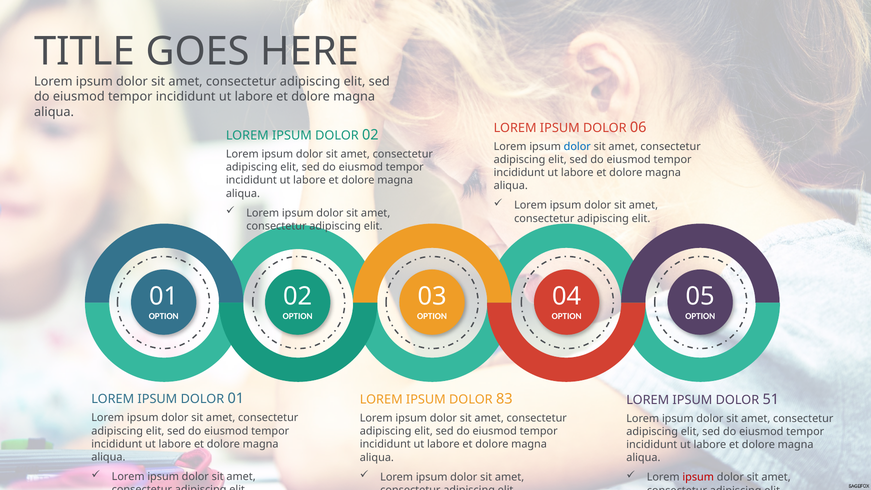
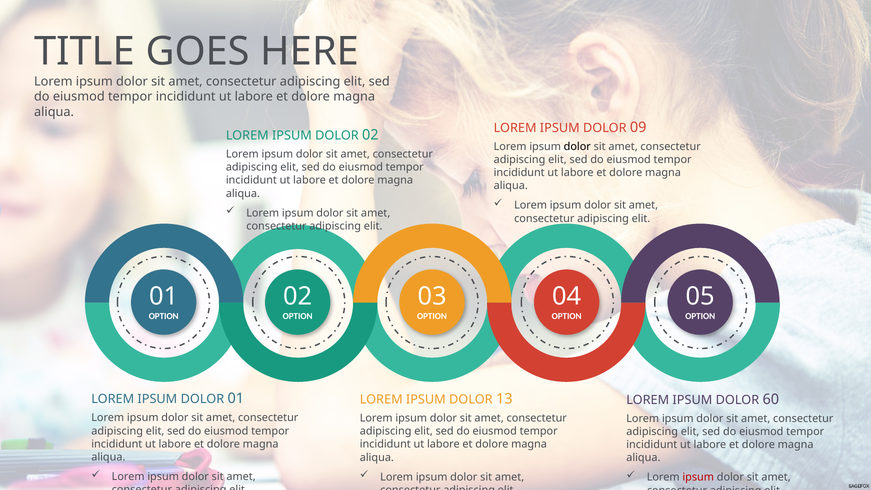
06: 06 -> 09
dolor at (577, 147) colour: blue -> black
83: 83 -> 13
51: 51 -> 60
